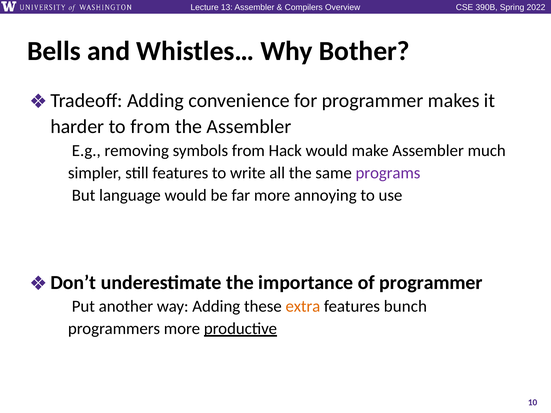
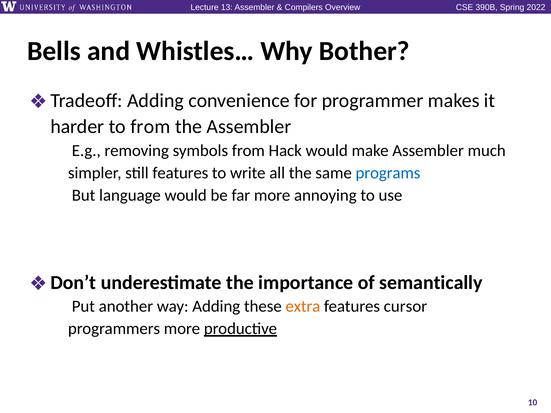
programs colour: purple -> blue
of programmer: programmer -> semantically
bunch: bunch -> cursor
